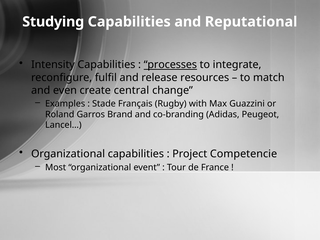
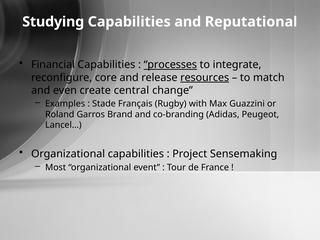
Intensity: Intensity -> Financial
fulfil: fulfil -> core
resources underline: none -> present
Competencie: Competencie -> Sensemaking
